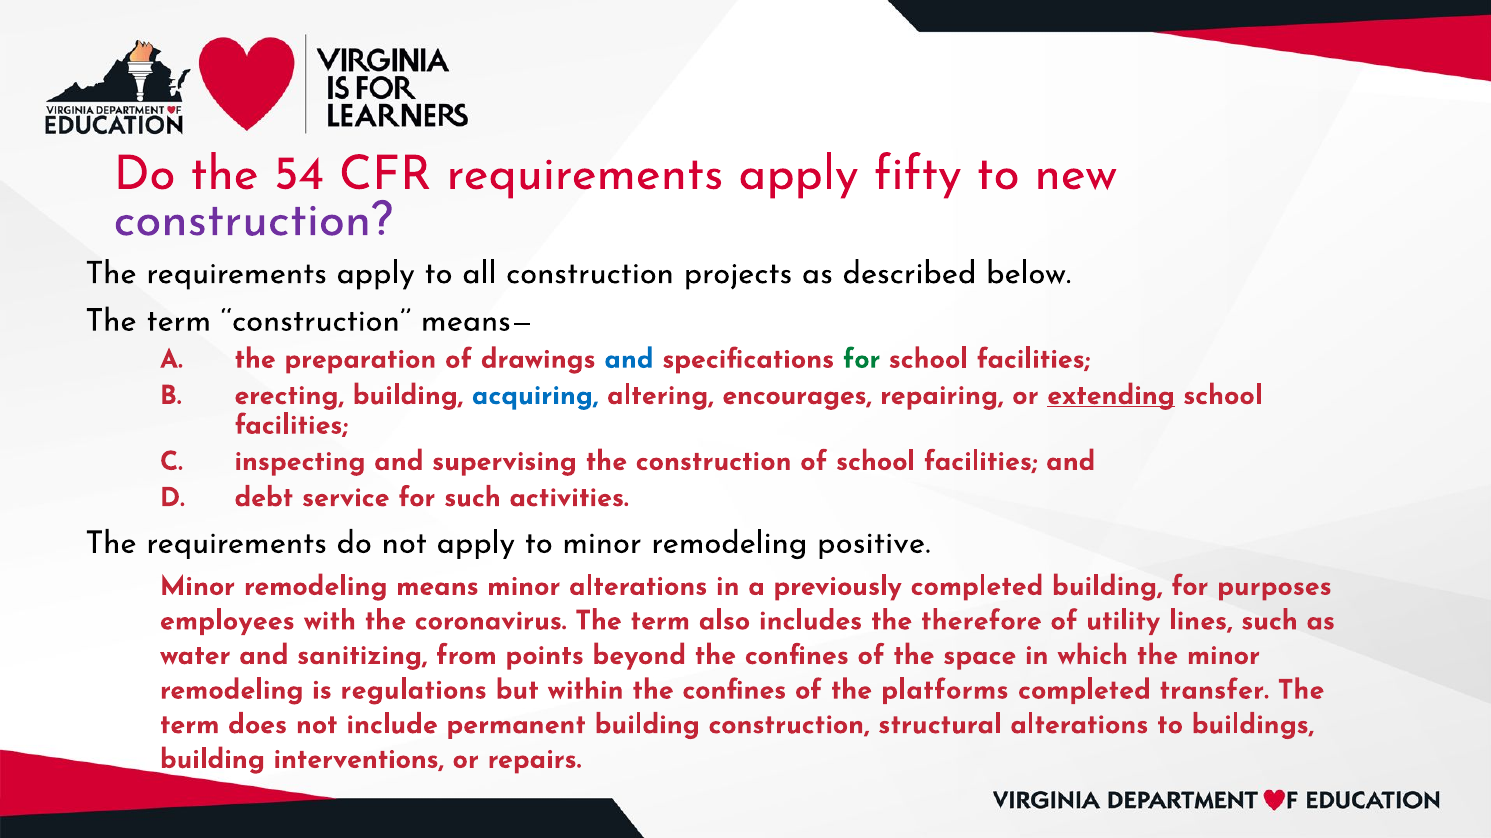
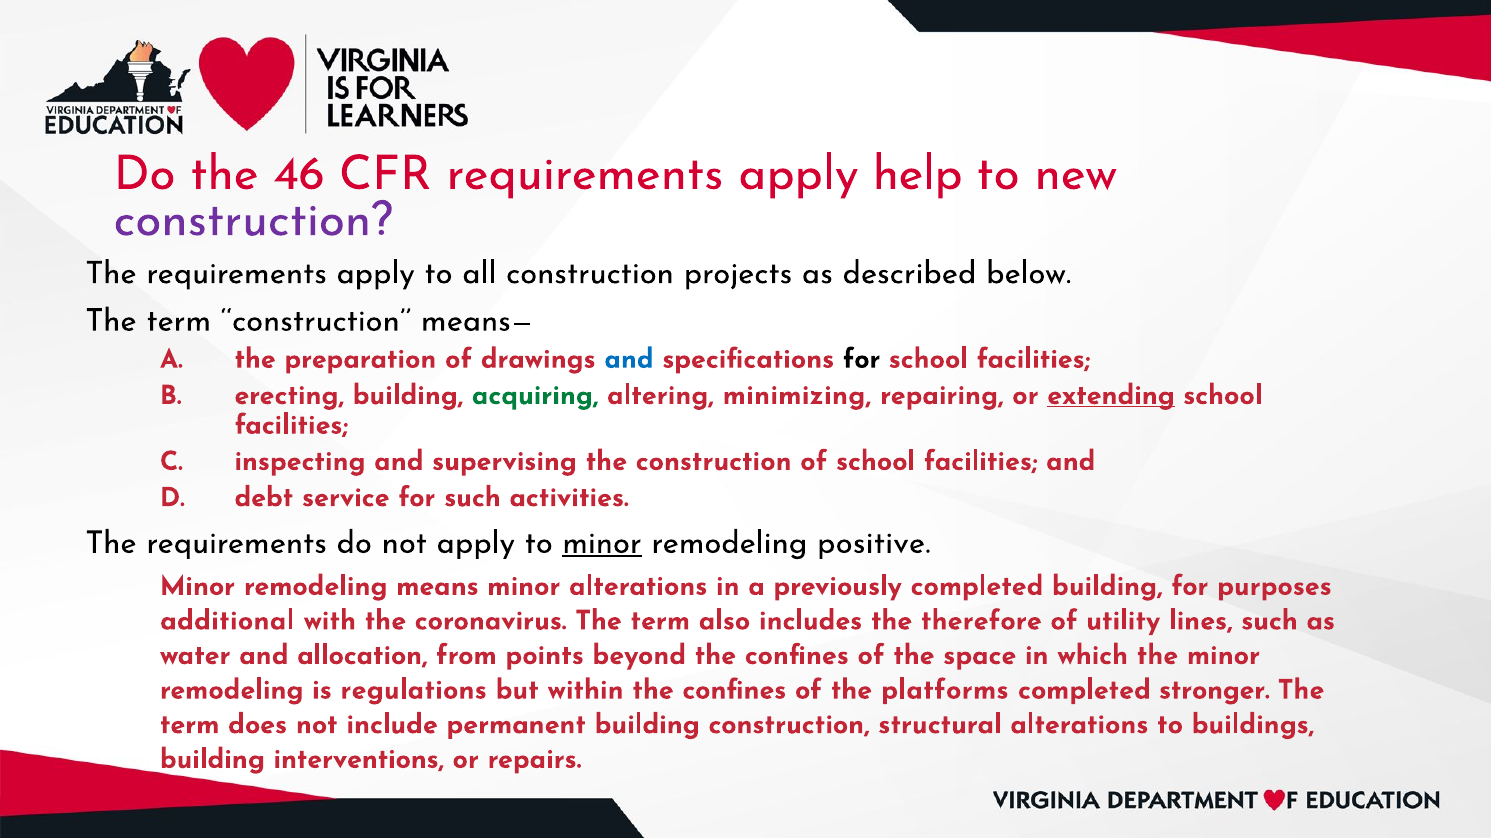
54: 54 -> 46
fifty: fifty -> help
for at (862, 359) colour: green -> black
acquiring colour: blue -> green
encourages: encourages -> minimizing
minor at (602, 543) underline: none -> present
employees: employees -> additional
sanitizing: sanitizing -> allocation
transfer: transfer -> stronger
